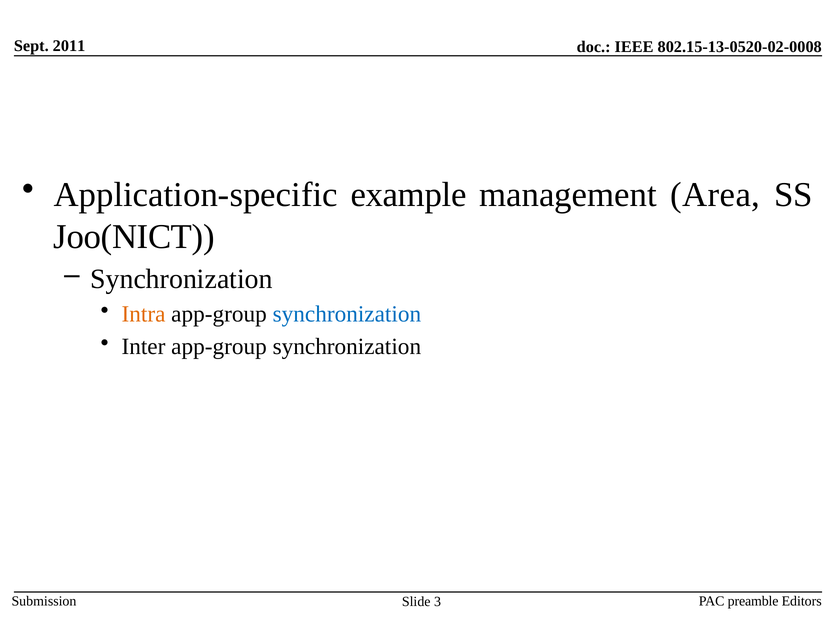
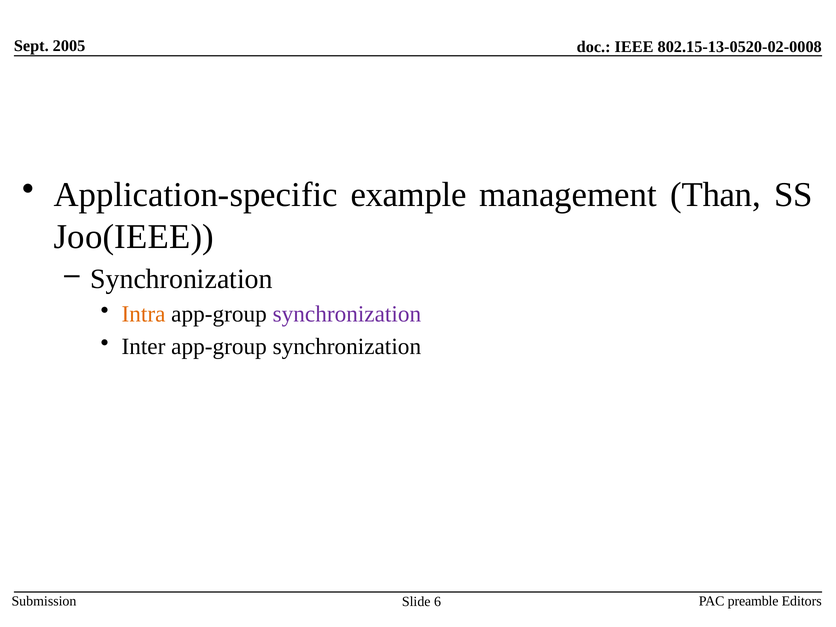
2011: 2011 -> 2005
Area: Area -> Than
Joo(NICT: Joo(NICT -> Joo(IEEE
synchronization at (347, 314) colour: blue -> purple
3: 3 -> 6
